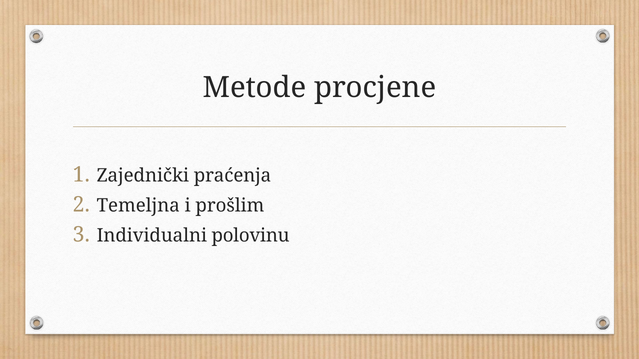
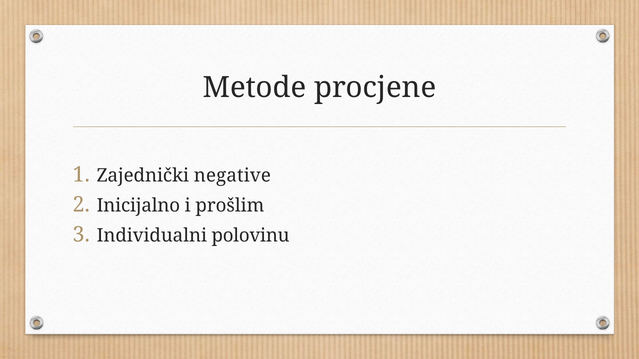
praćenja: praćenja -> negative
Temeljna: Temeljna -> Inicijalno
